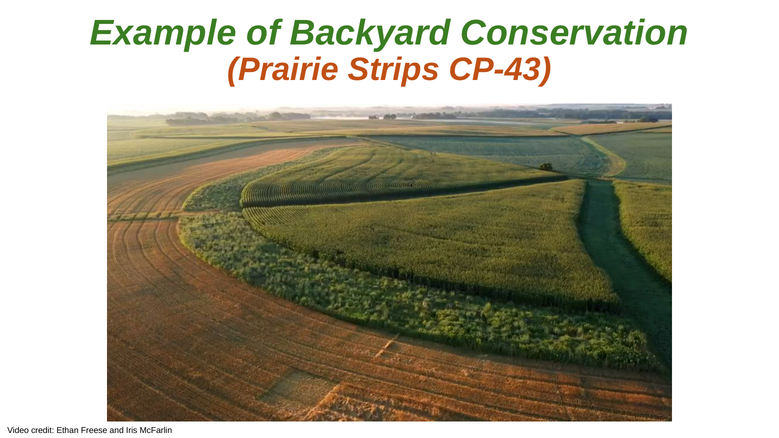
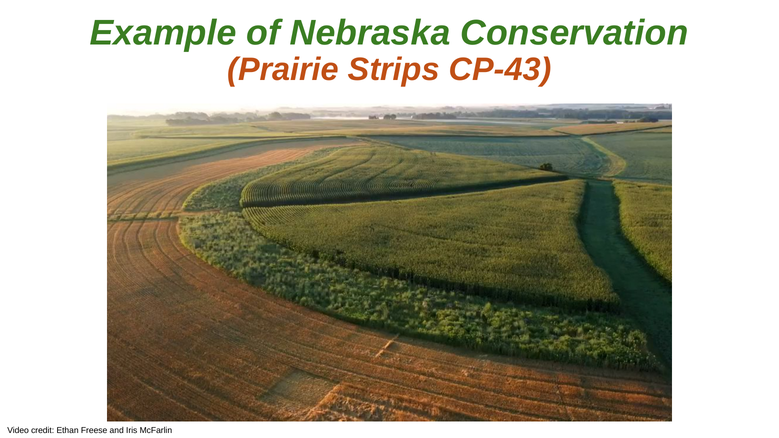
Backyard: Backyard -> Nebraska
